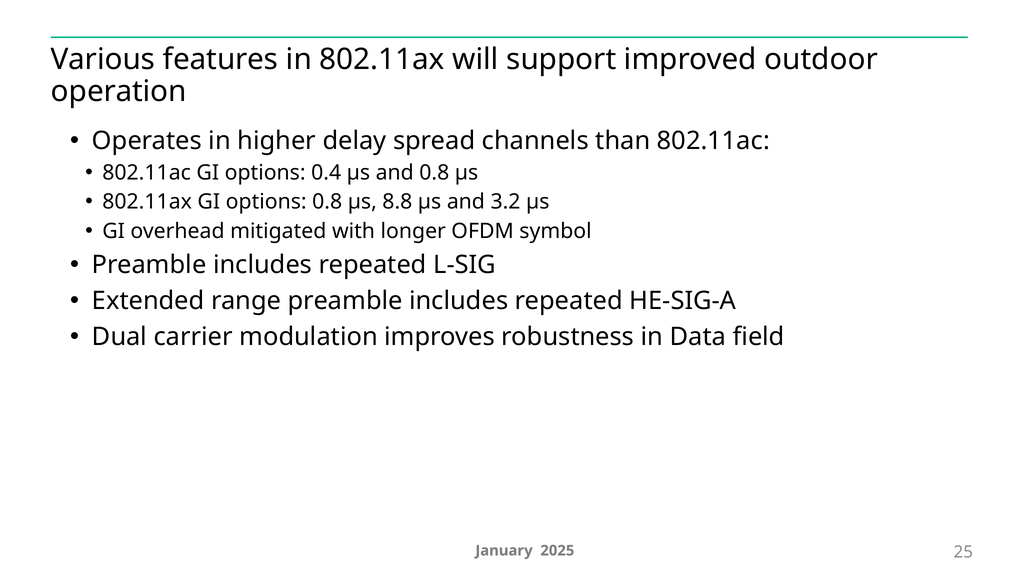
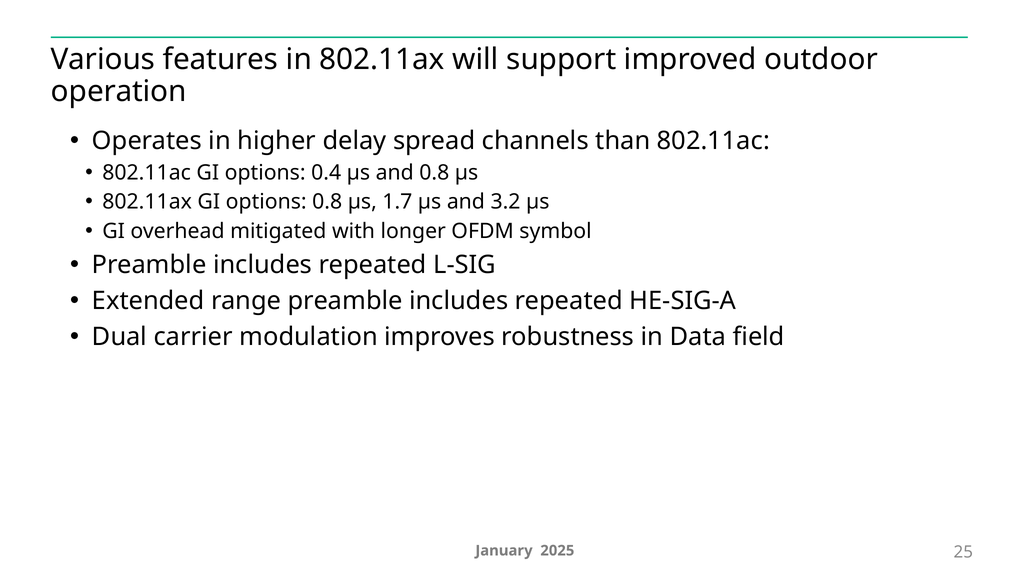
8.8: 8.8 -> 1.7
